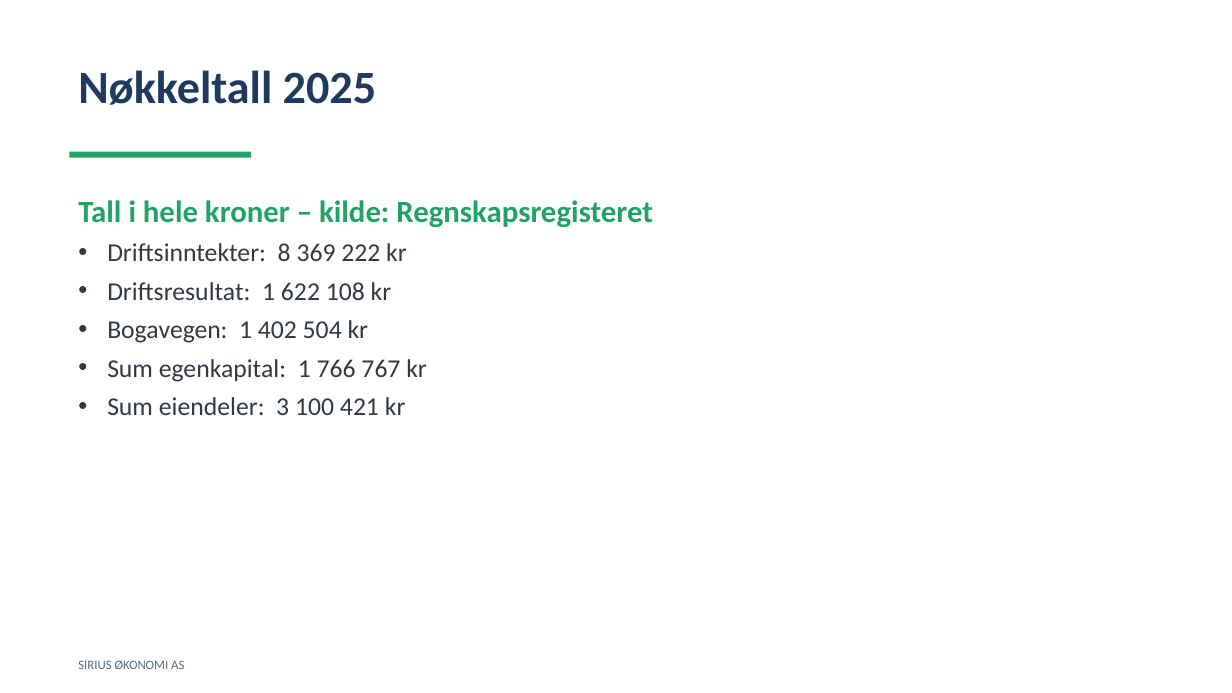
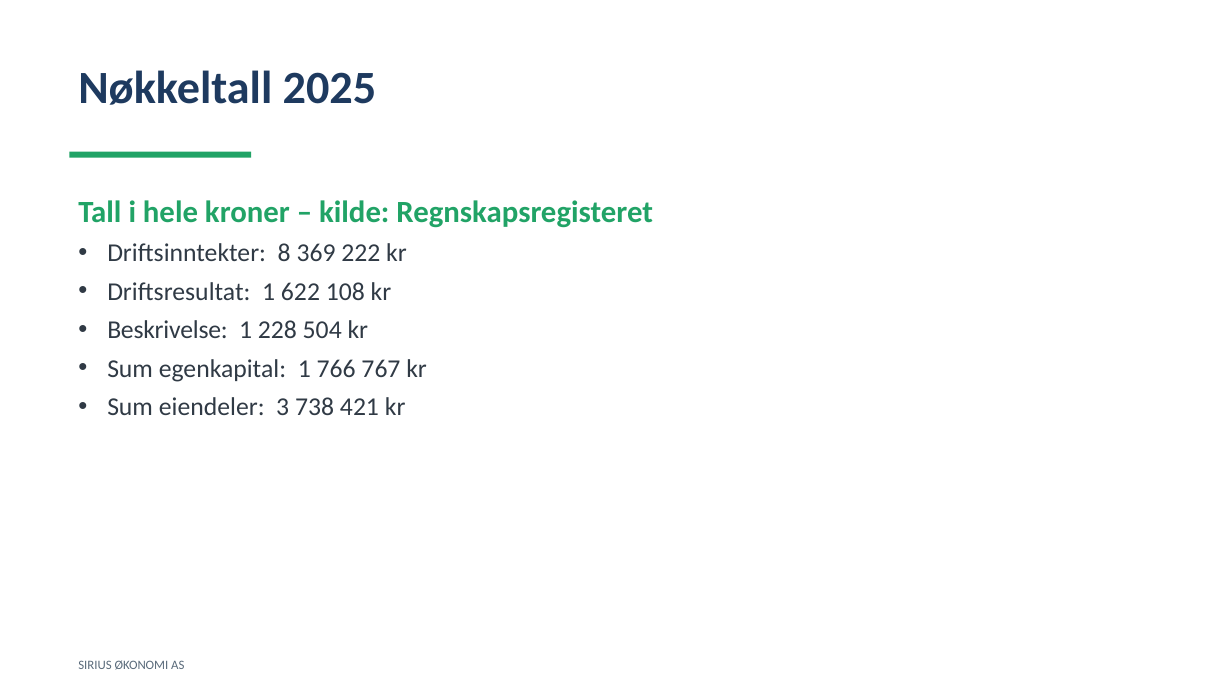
Bogavegen: Bogavegen -> Beskrivelse
402: 402 -> 228
100: 100 -> 738
